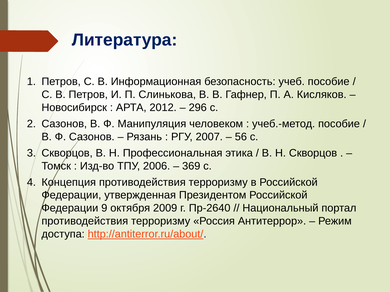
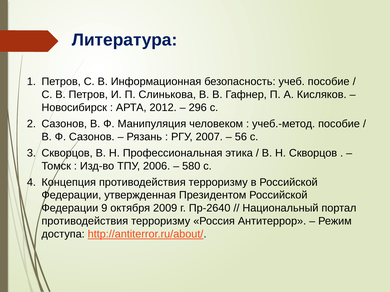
369: 369 -> 580
